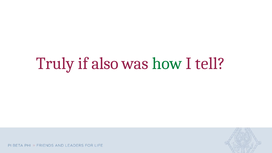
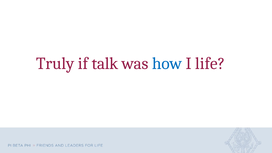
also: also -> talk
how colour: green -> blue
tell: tell -> life
